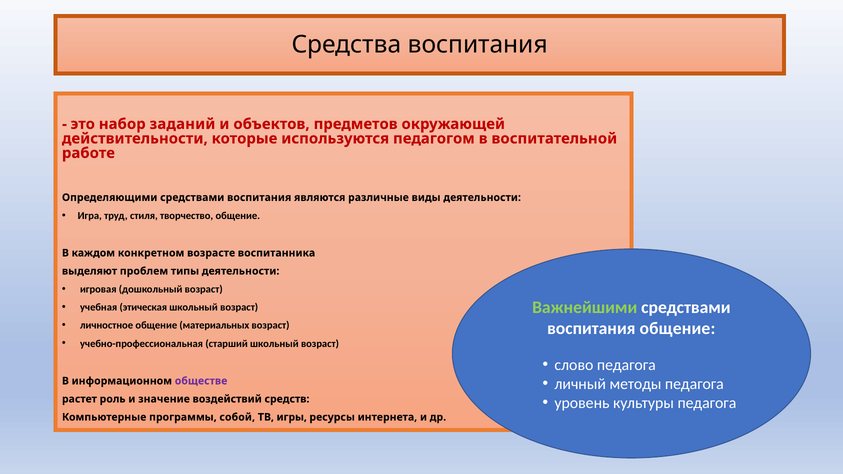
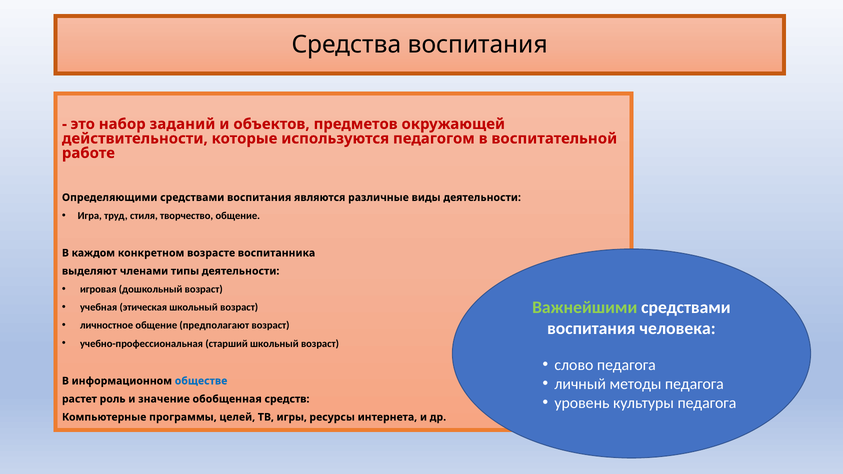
проблем: проблем -> членами
материальных: материальных -> предполагают
воспитания общение: общение -> человека
обществе colour: purple -> blue
воздействий: воздействий -> обобщенная
собой: собой -> целей
